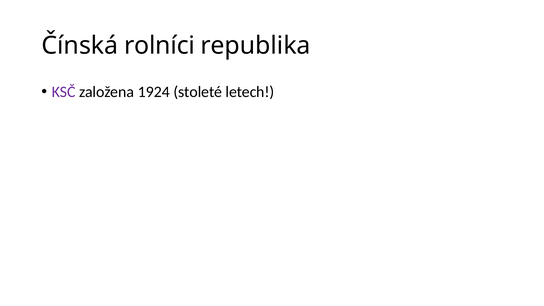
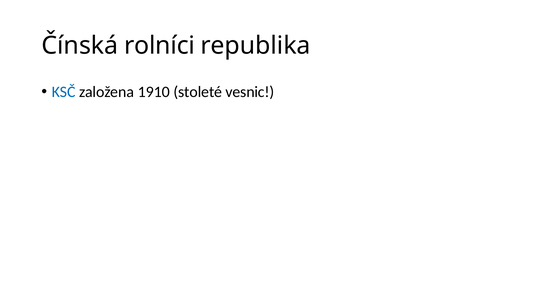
KSČ colour: purple -> blue
1924: 1924 -> 1910
letech: letech -> vesnic
